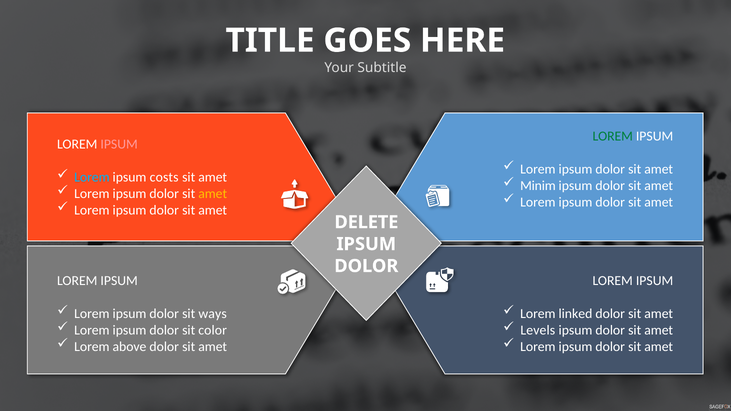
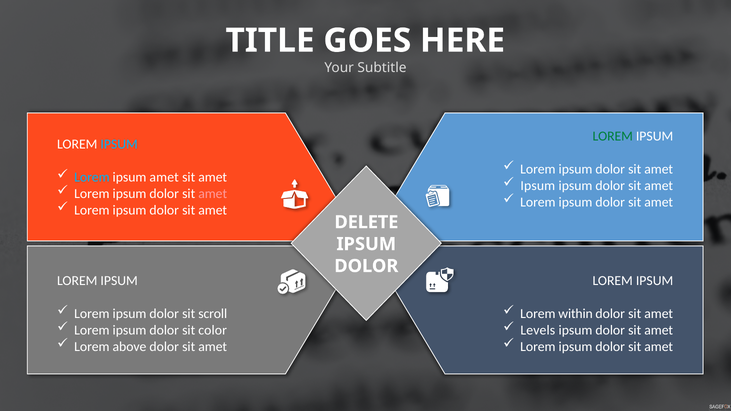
IPSUM at (119, 144) colour: pink -> light blue
ipsum costs: costs -> amet
Minim at (538, 186): Minim -> Ipsum
amet at (213, 194) colour: yellow -> pink
ways: ways -> scroll
linked: linked -> within
